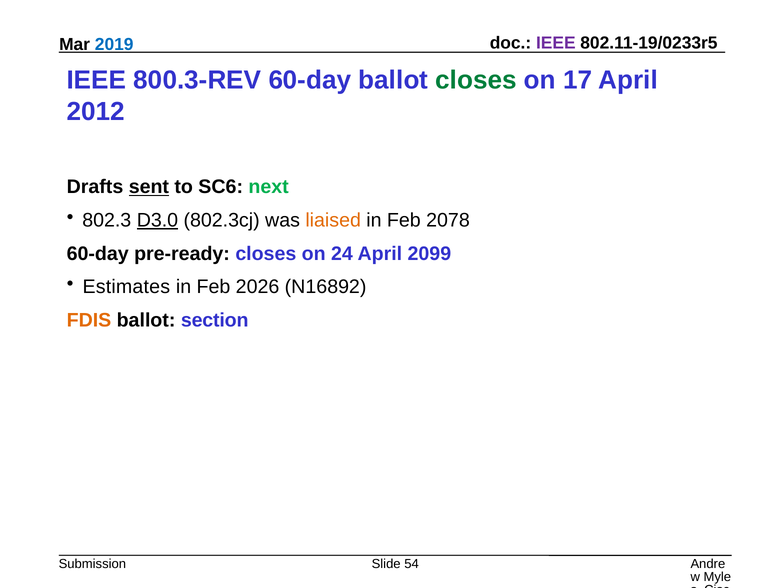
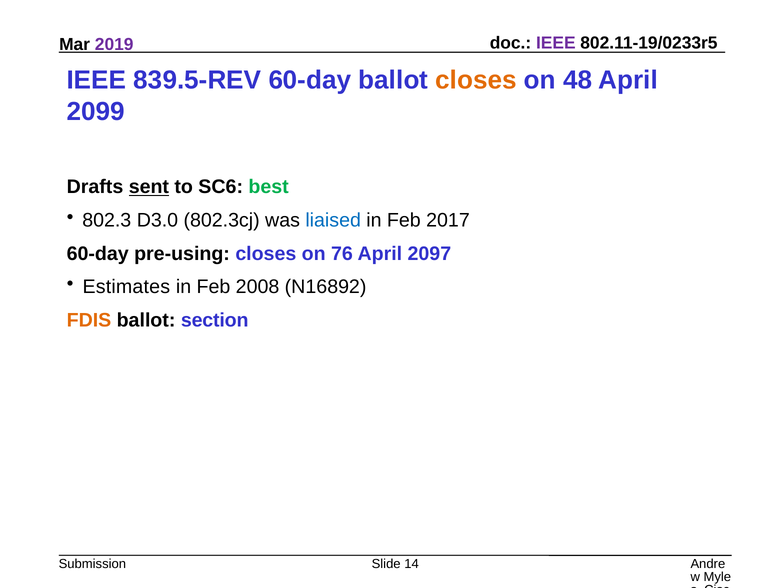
2019 colour: blue -> purple
800.3-REV: 800.3-REV -> 839.5-REV
closes at (476, 80) colour: green -> orange
17: 17 -> 48
2012: 2012 -> 2099
next: next -> best
D3.0 underline: present -> none
liaised colour: orange -> blue
2078: 2078 -> 2017
pre-ready: pre-ready -> pre-using
24: 24 -> 76
2099: 2099 -> 2097
2026: 2026 -> 2008
54: 54 -> 14
